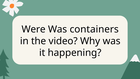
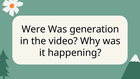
containers: containers -> generation
